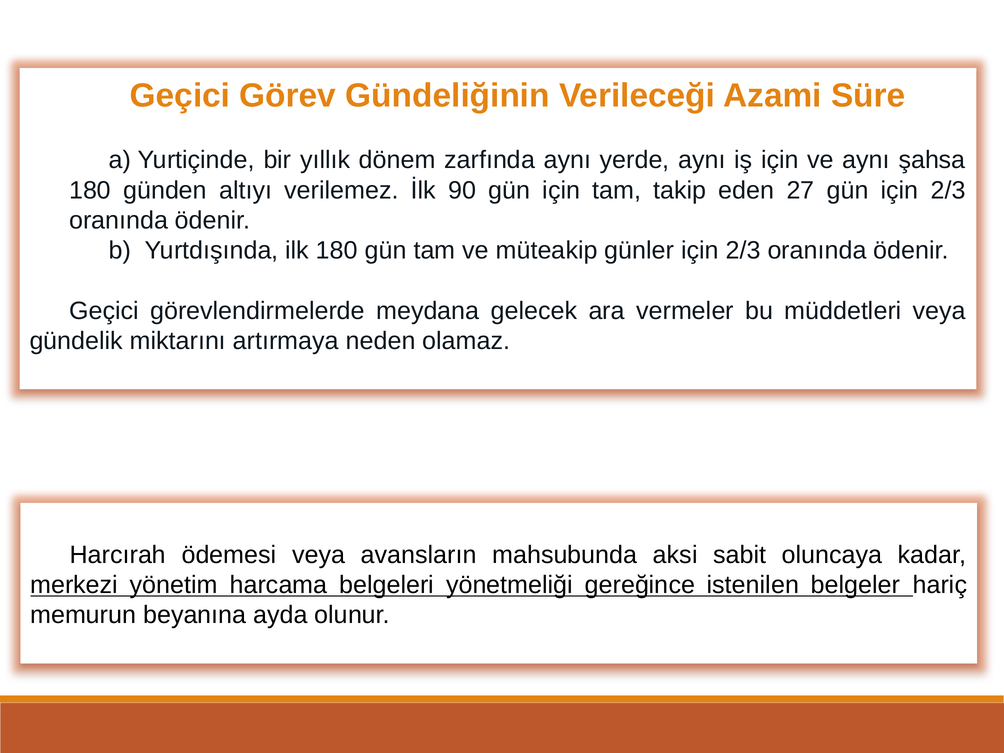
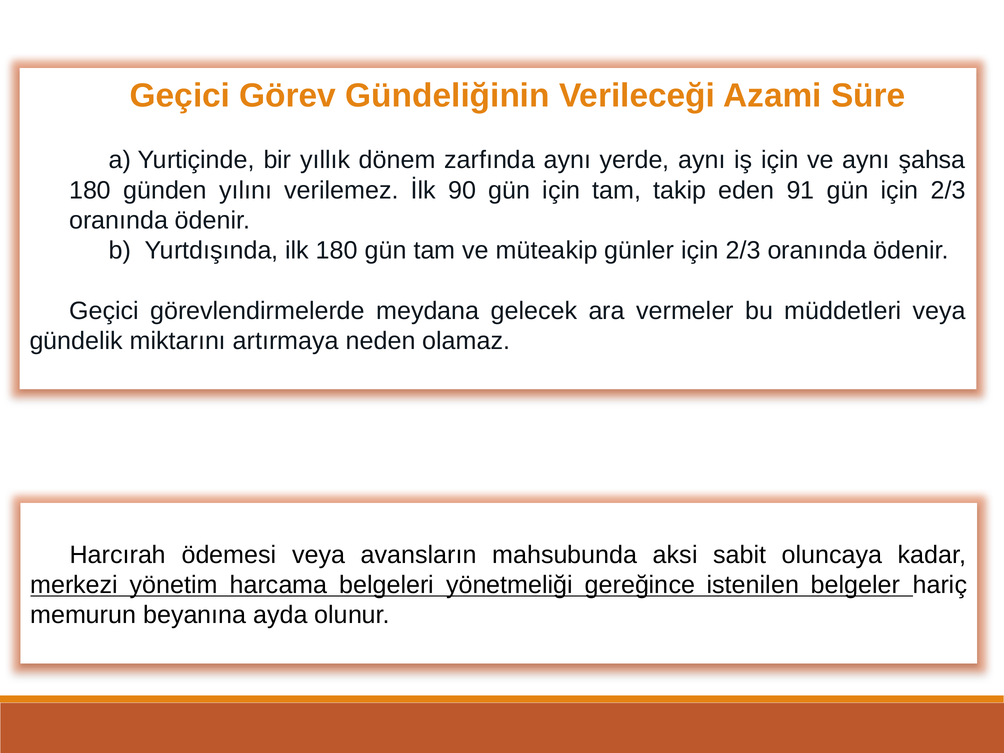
altıyı: altıyı -> yılını
27: 27 -> 91
